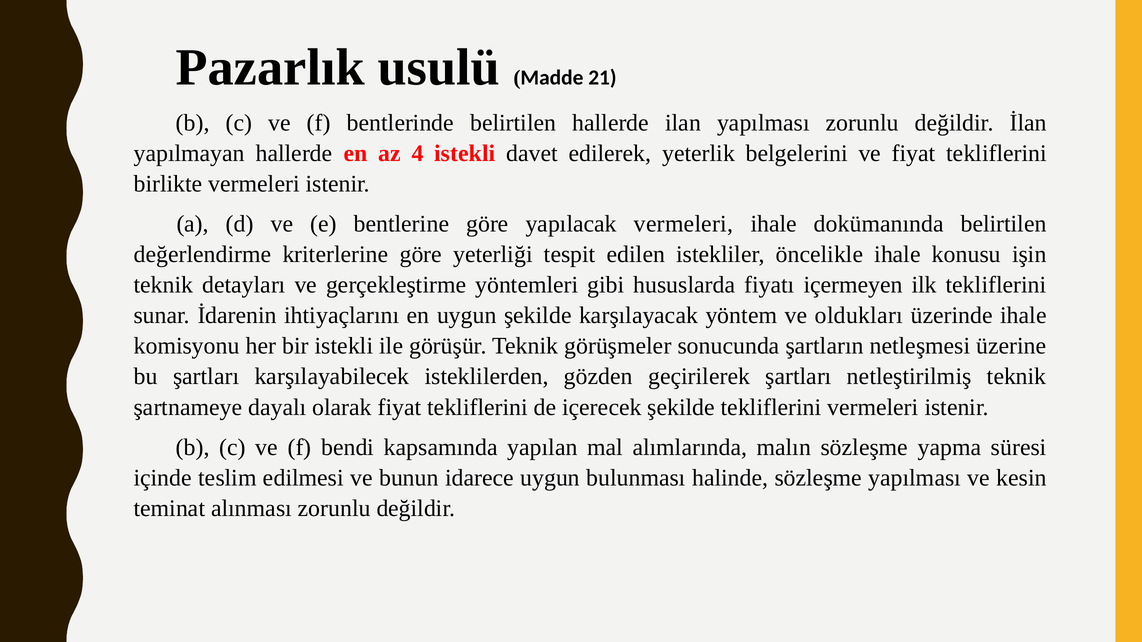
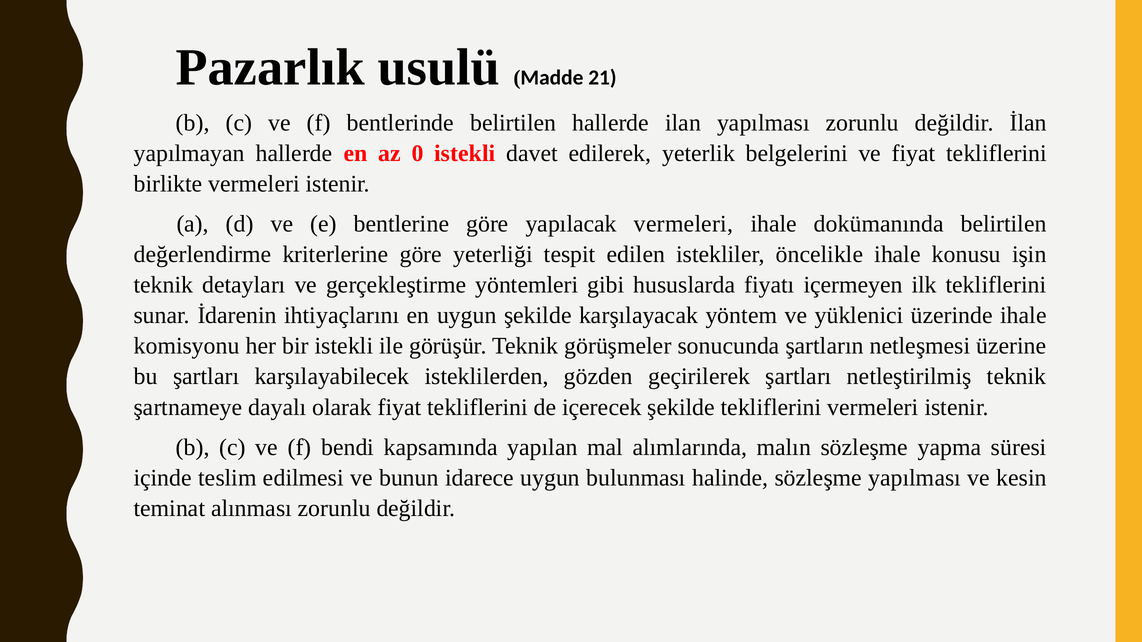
4: 4 -> 0
oldukları: oldukları -> yüklenici
